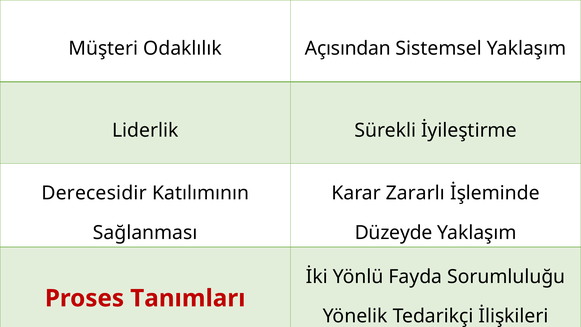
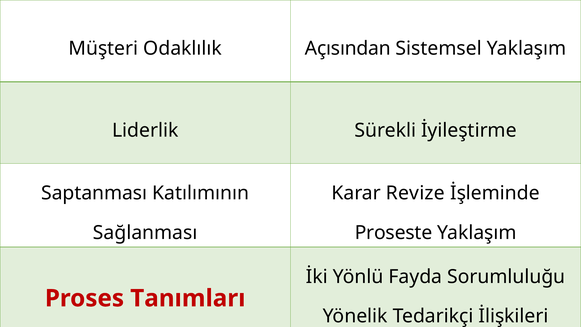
Derecesidir: Derecesidir -> Saptanması
Zararlı: Zararlı -> Revize
Düzeyde: Düzeyde -> Proseste
